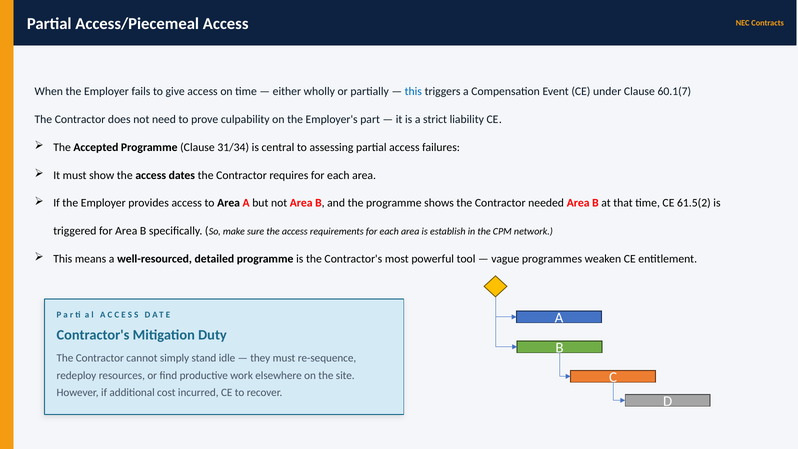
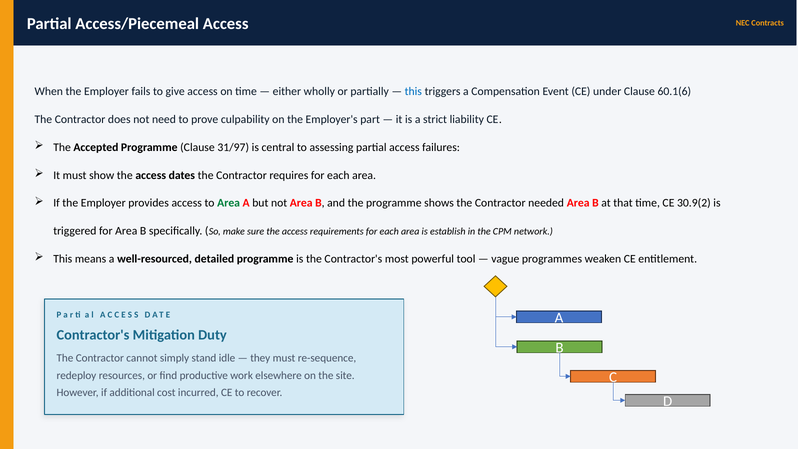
60.1(7: 60.1(7 -> 60.1(6
31/34: 31/34 -> 31/97
Area at (229, 203) colour: black -> green
61.5(2: 61.5(2 -> 30.9(2
